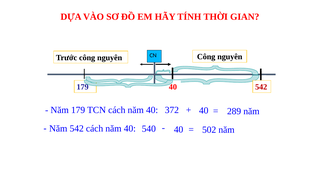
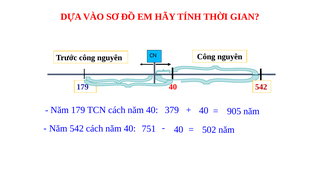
372: 372 -> 379
289: 289 -> 905
540: 540 -> 751
